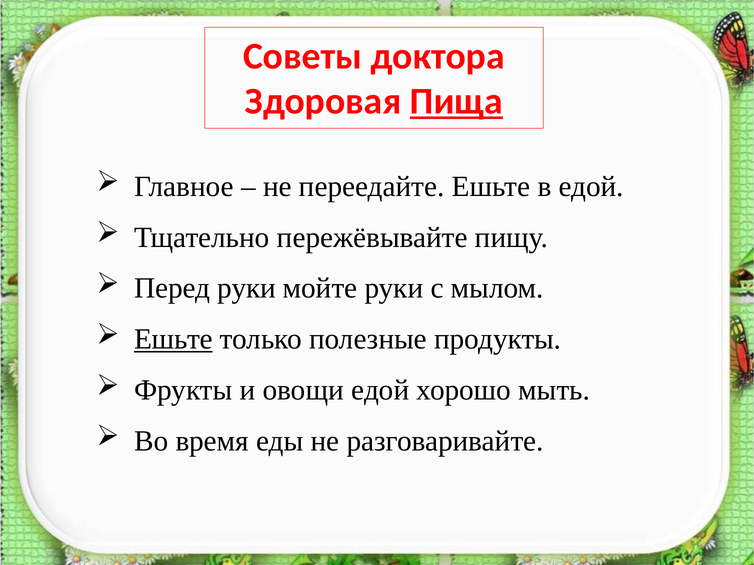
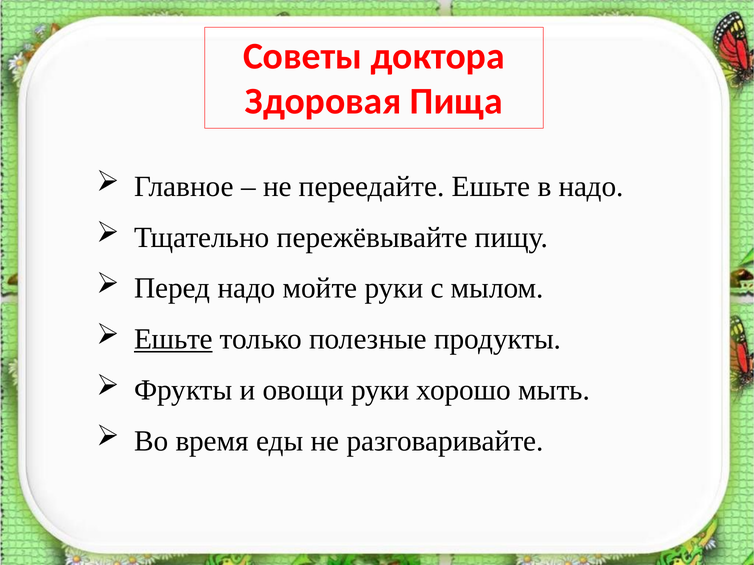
Пища underline: present -> none
в едой: едой -> надо
Перед руки: руки -> надо
овощи едой: едой -> руки
